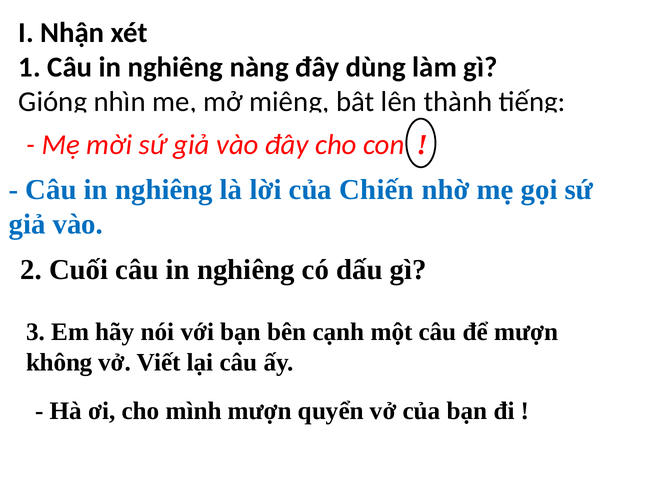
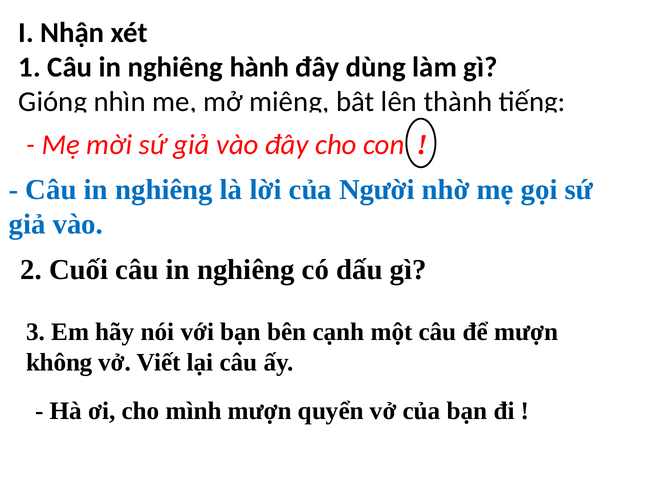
nàng: nàng -> hành
Chiến: Chiến -> Người
